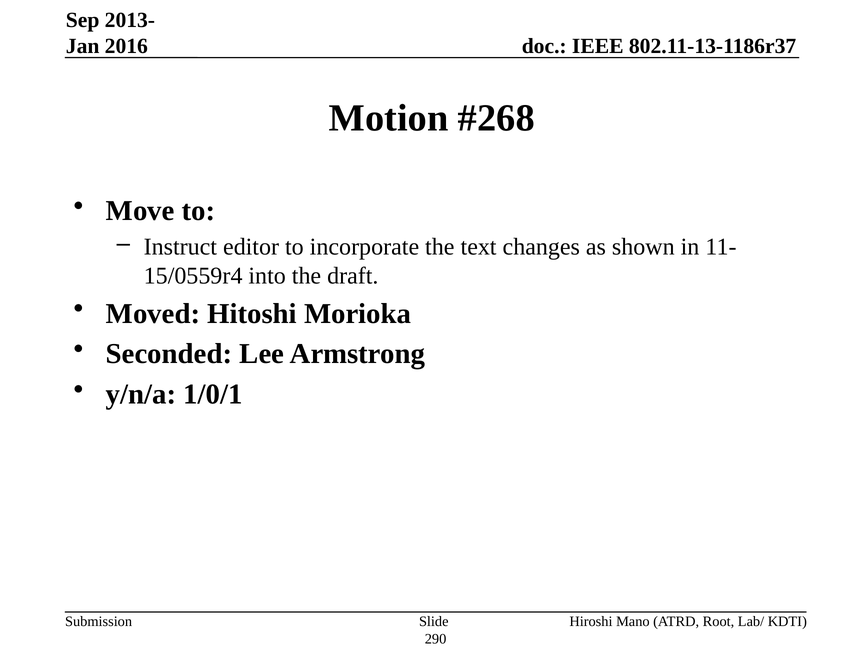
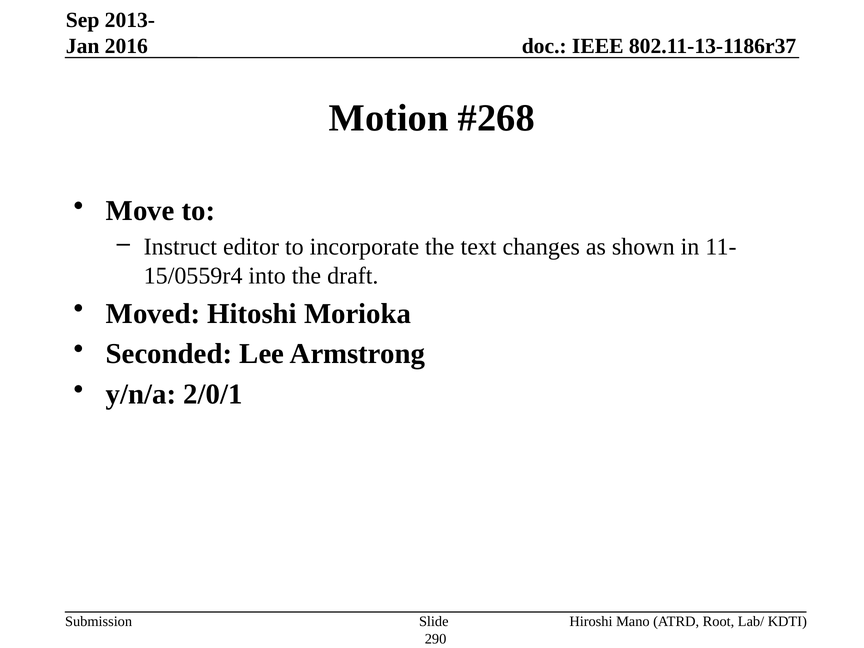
1/0/1: 1/0/1 -> 2/0/1
